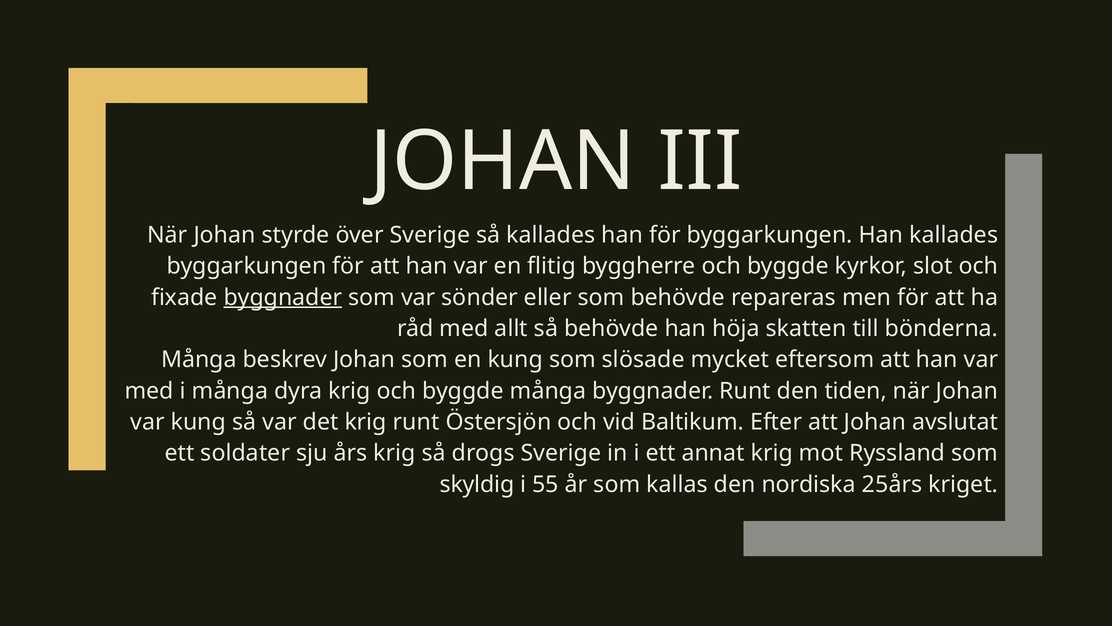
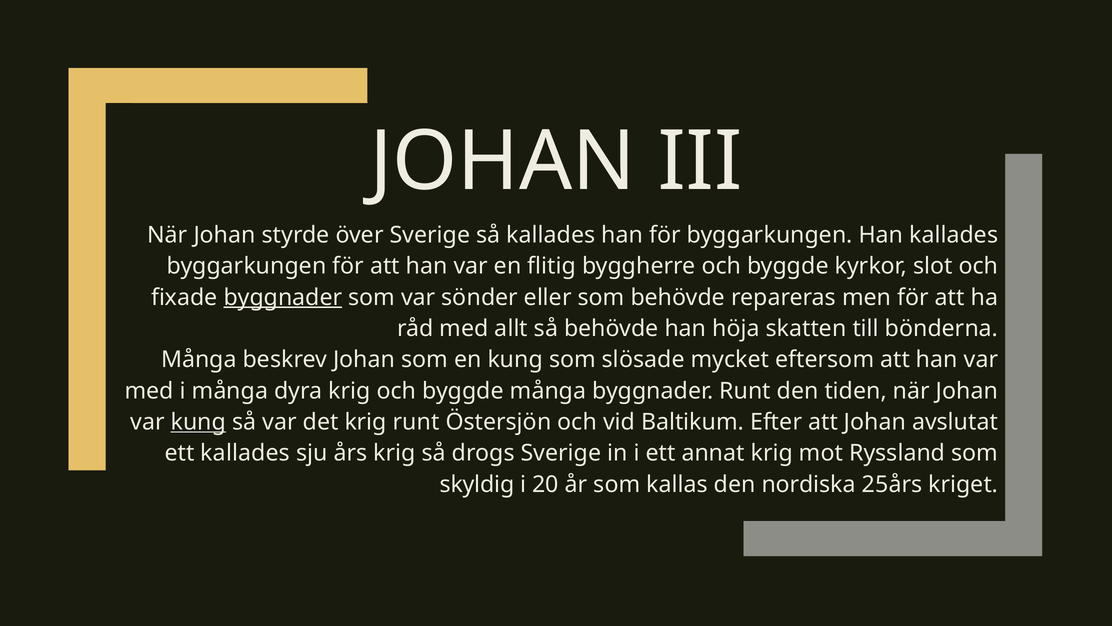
kung at (198, 422) underline: none -> present
ett soldater: soldater -> kallades
55: 55 -> 20
